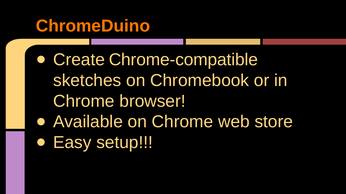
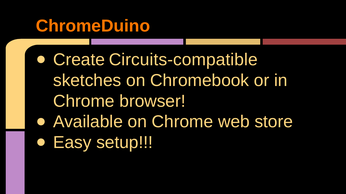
Chrome-compatible: Chrome-compatible -> Circuits-compatible
